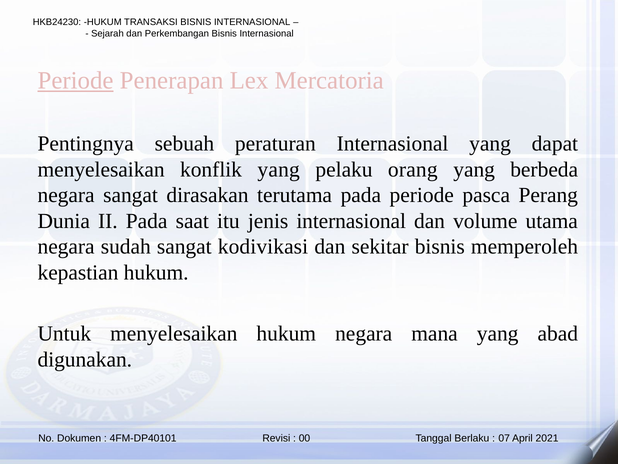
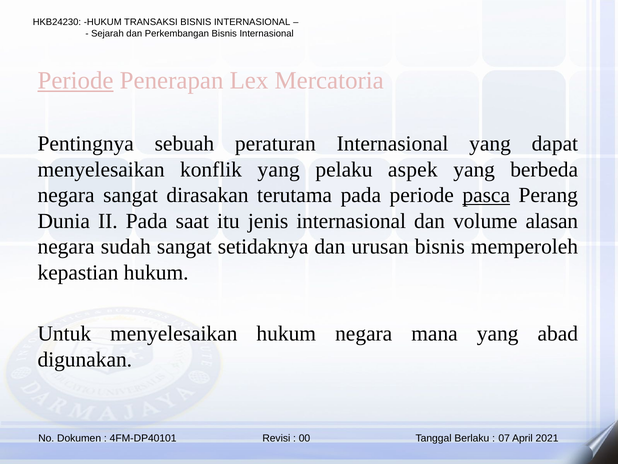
orang: orang -> aspek
pasca underline: none -> present
utama: utama -> alasan
kodivikasi: kodivikasi -> setidaknya
sekitar: sekitar -> urusan
